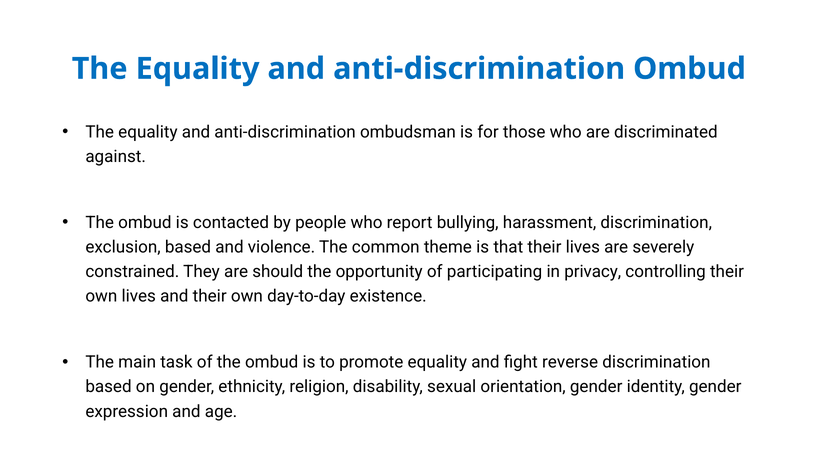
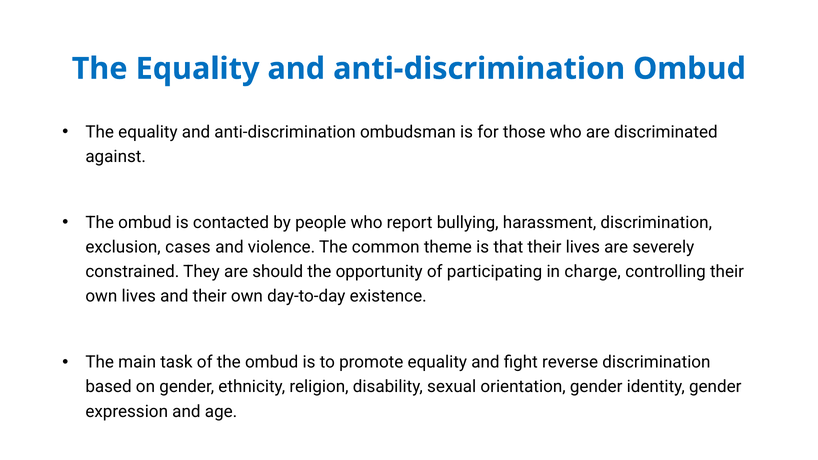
exclusion based: based -> cases
privacy: privacy -> charge
